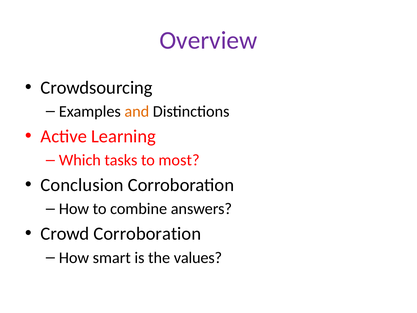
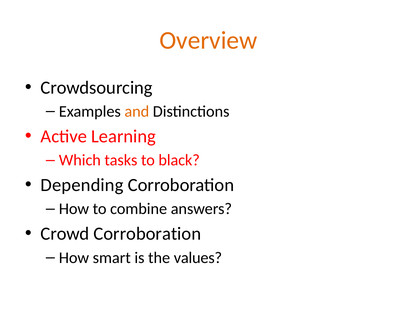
Overview colour: purple -> orange
most: most -> black
Conclusion: Conclusion -> Depending
